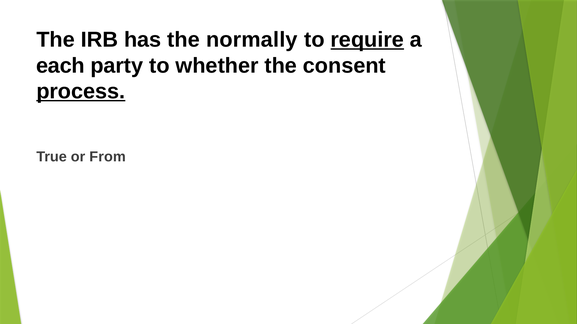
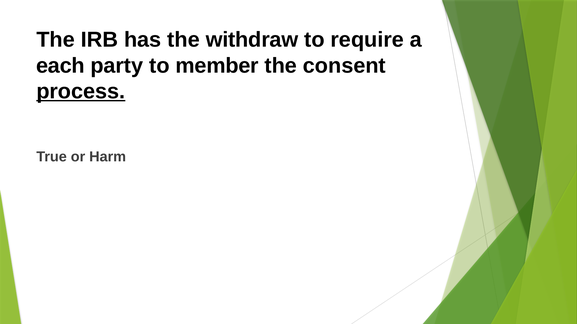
normally: normally -> withdraw
require underline: present -> none
whether: whether -> member
From: From -> Harm
